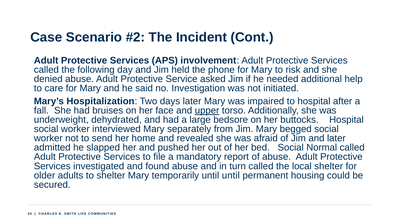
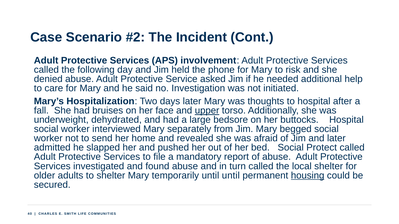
impaired: impaired -> thoughts
Normal: Normal -> Protect
housing underline: none -> present
